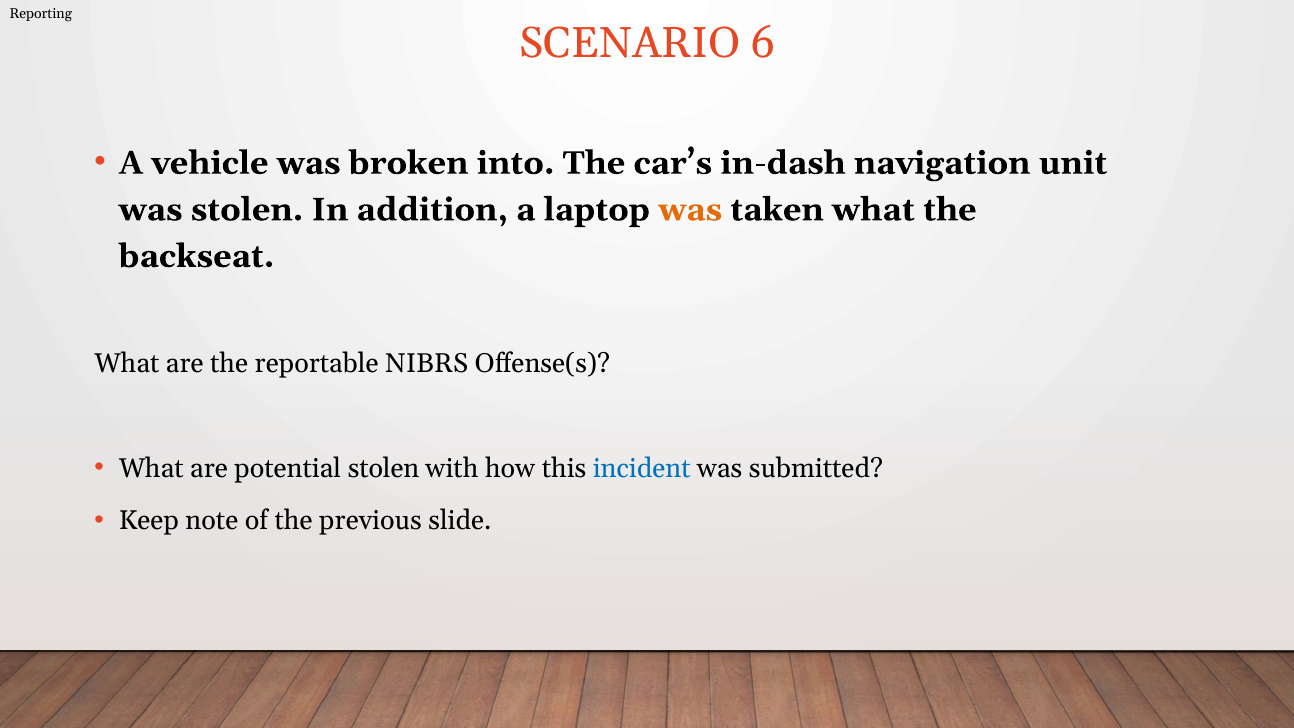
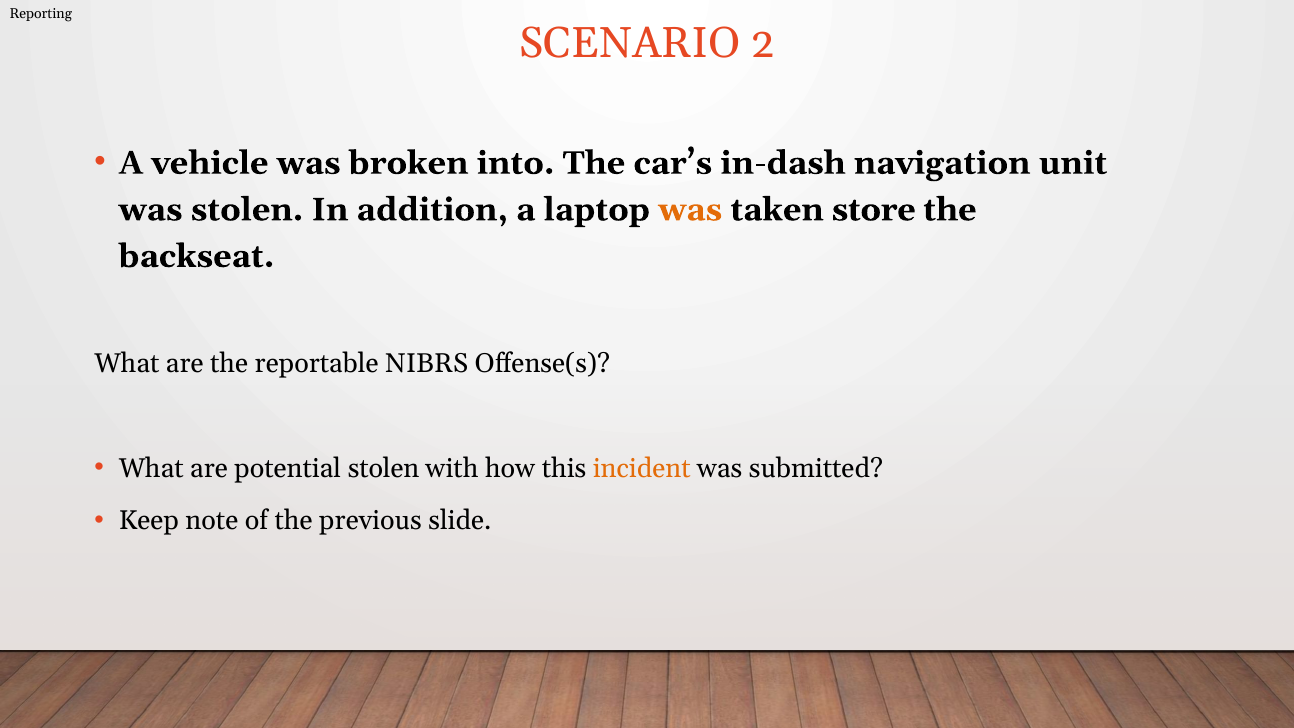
6: 6 -> 2
taken what: what -> store
incident colour: blue -> orange
